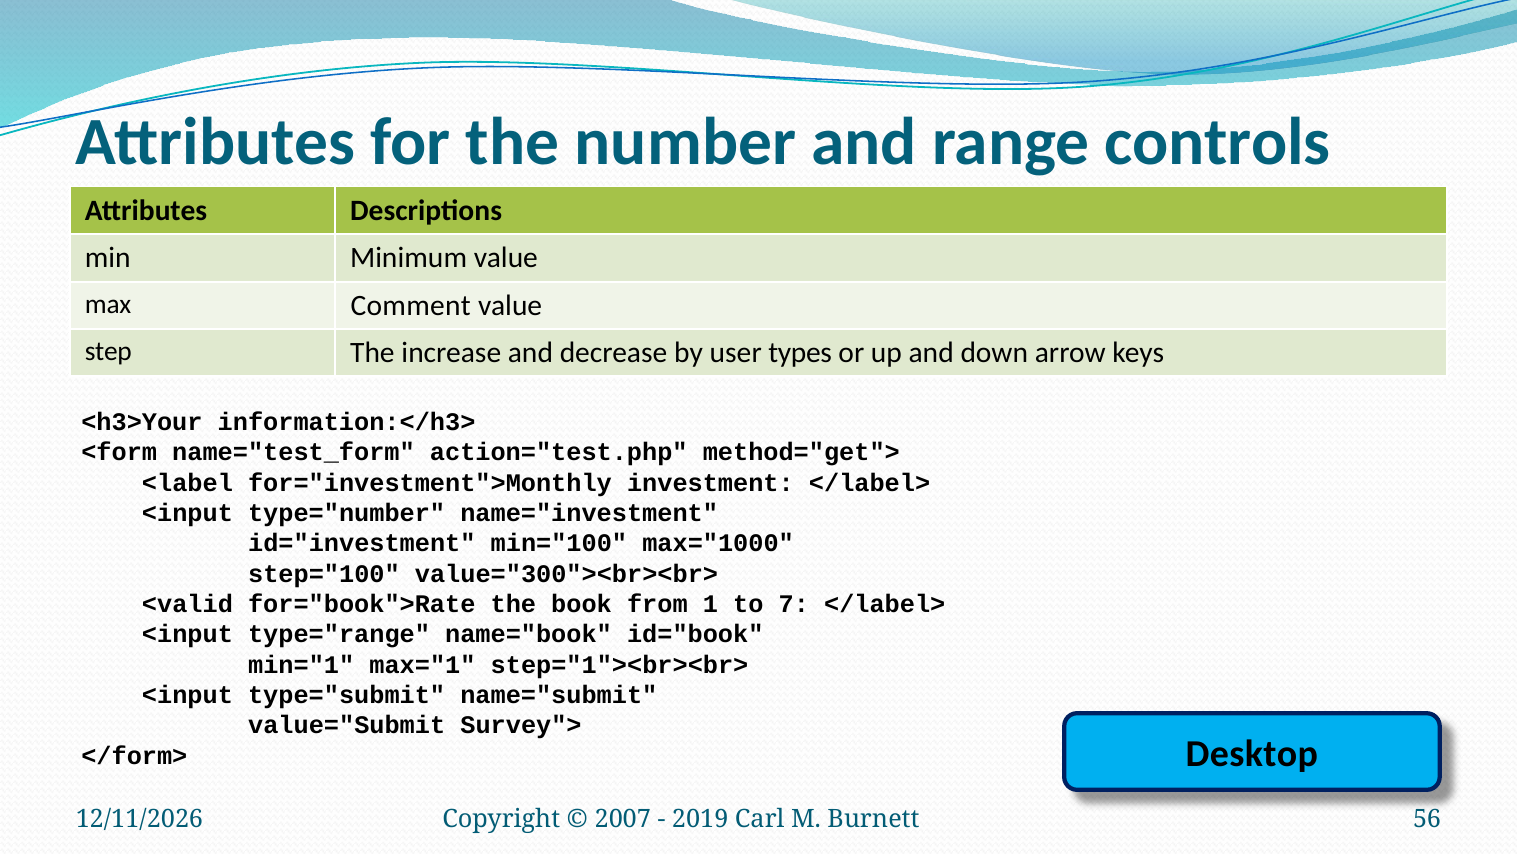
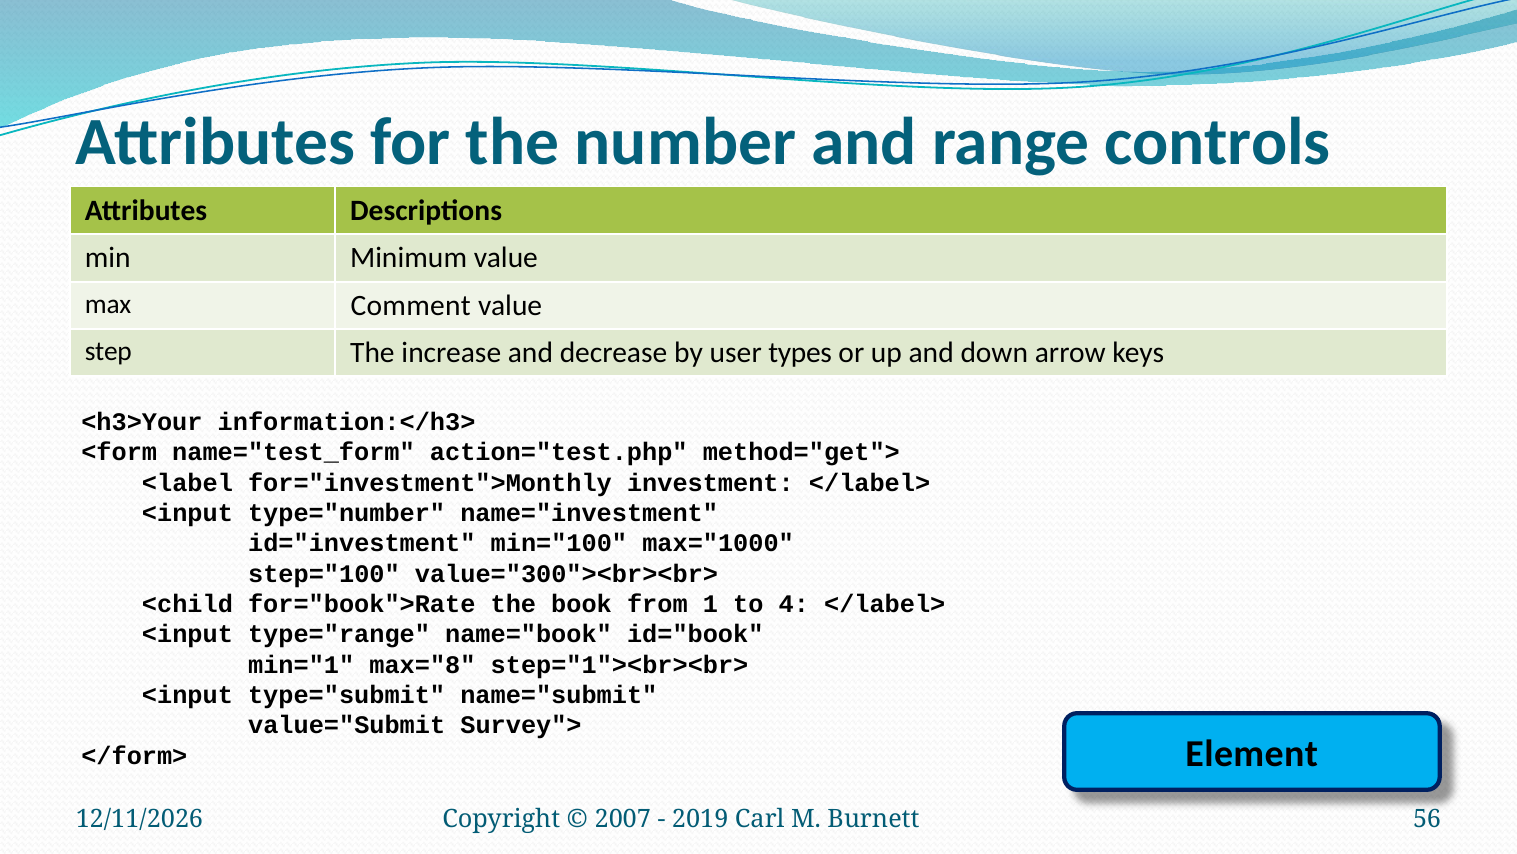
<valid: <valid -> <child
7: 7 -> 4
max="1: max="1 -> max="8
Desktop: Desktop -> Element
